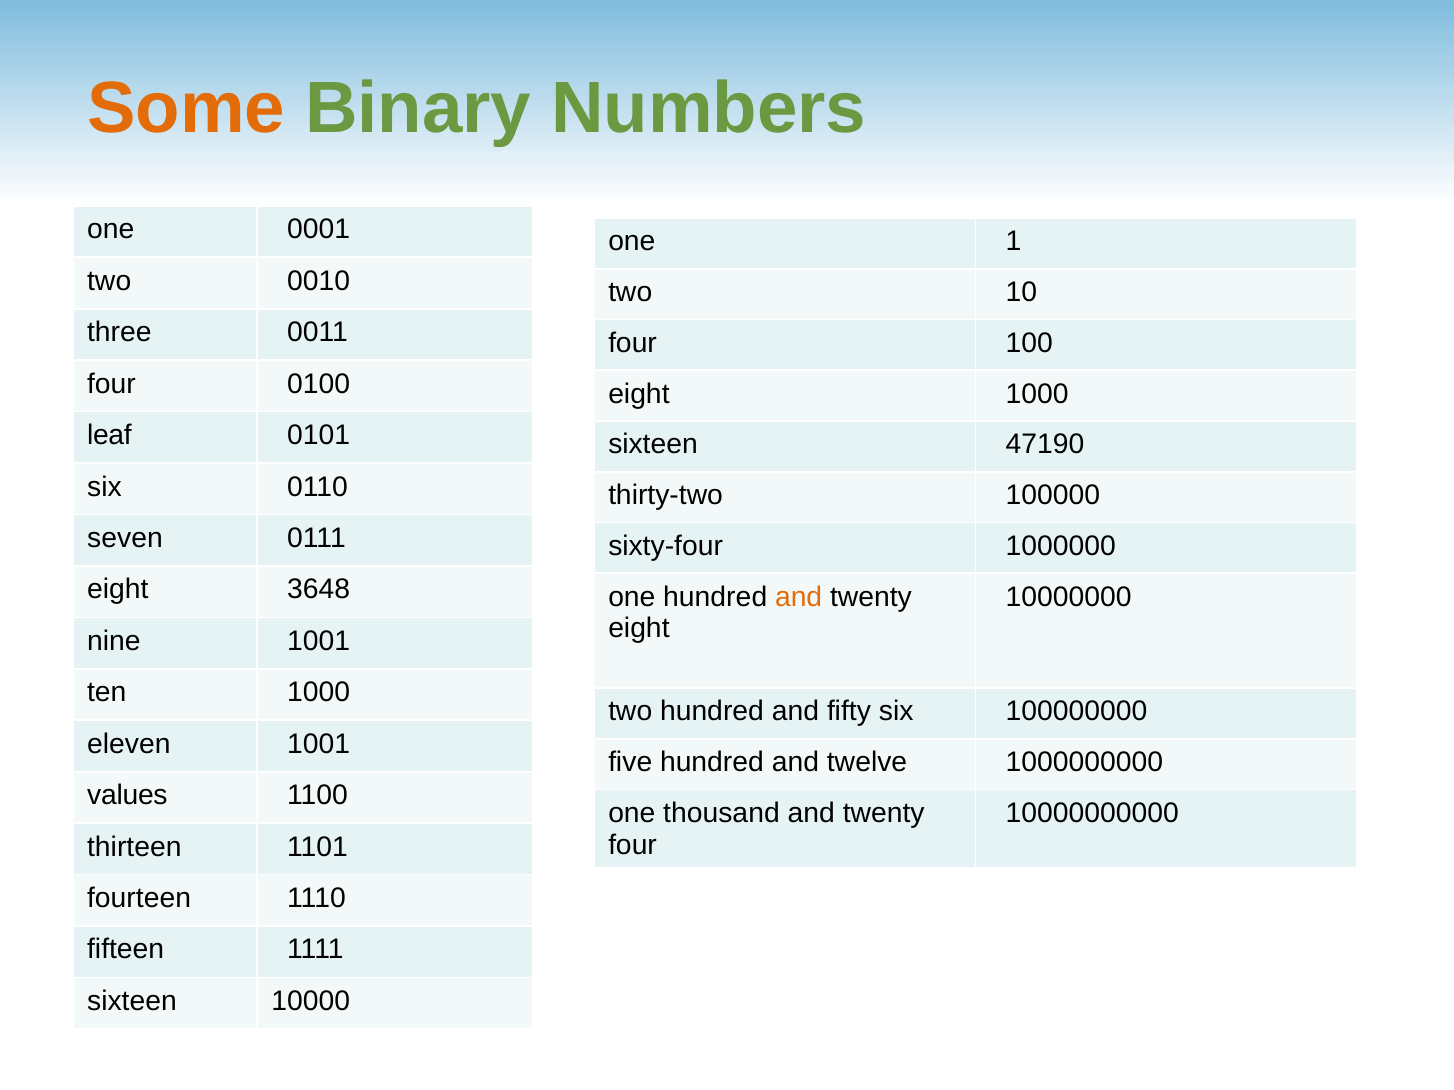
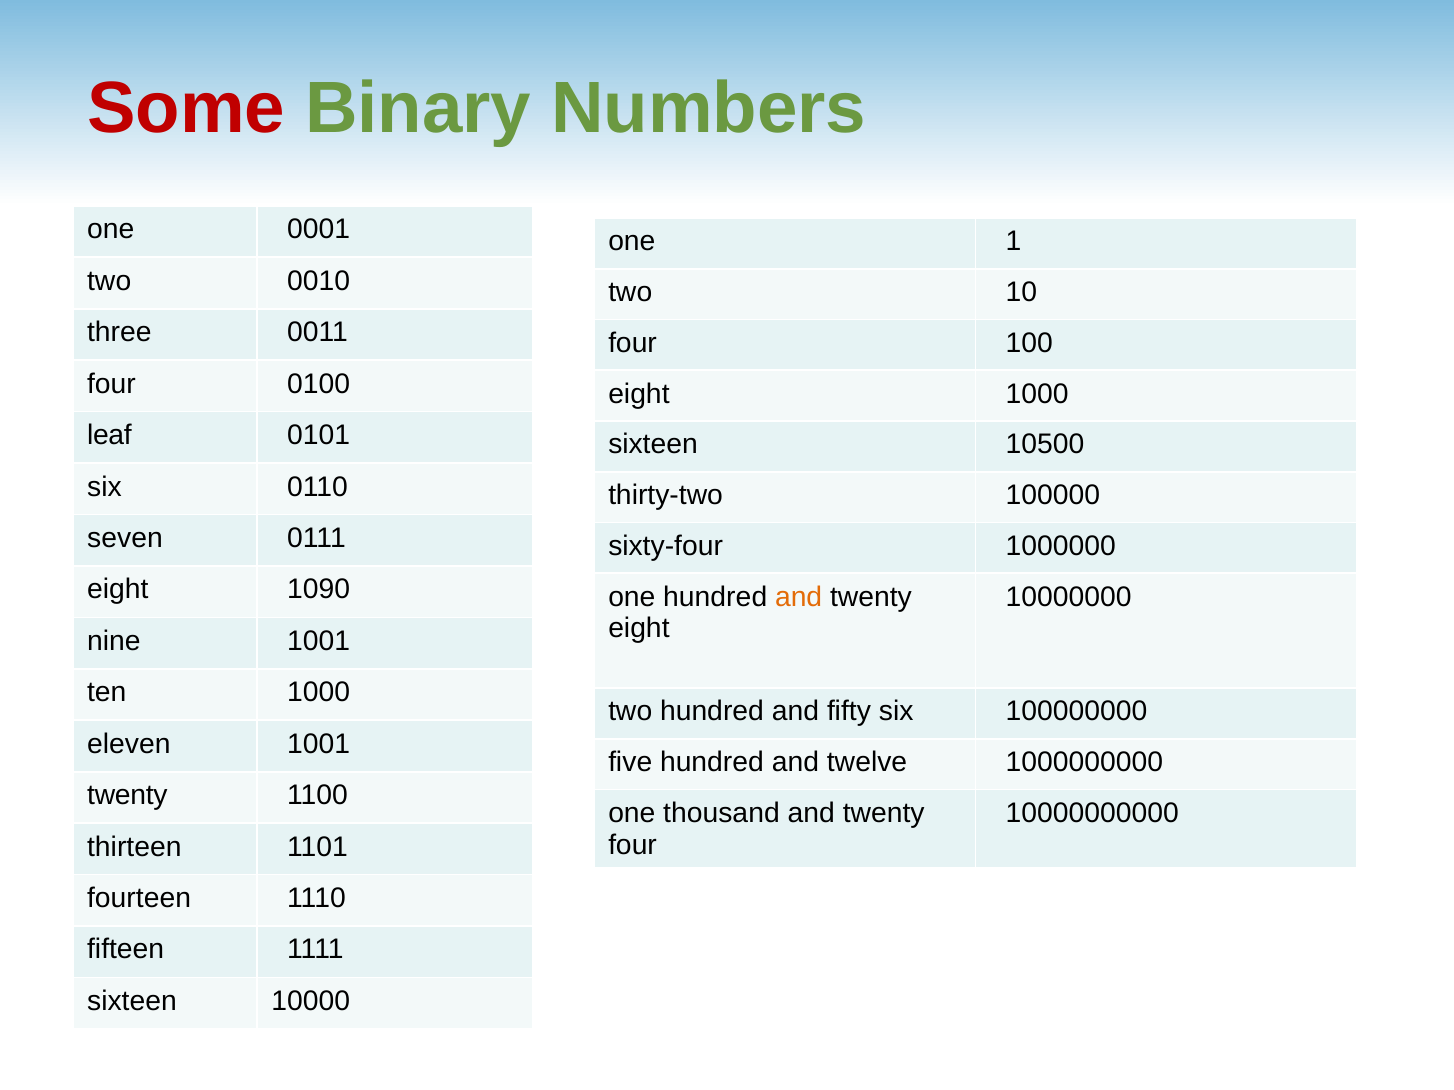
Some colour: orange -> red
47190: 47190 -> 10500
3648: 3648 -> 1090
values at (127, 796): values -> twenty
